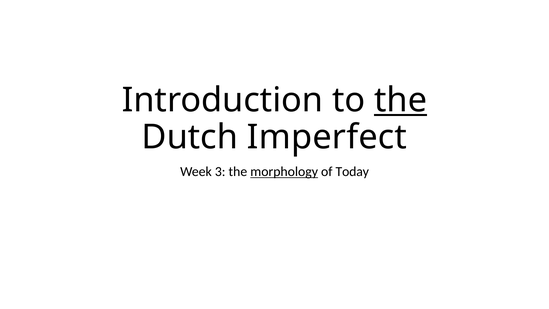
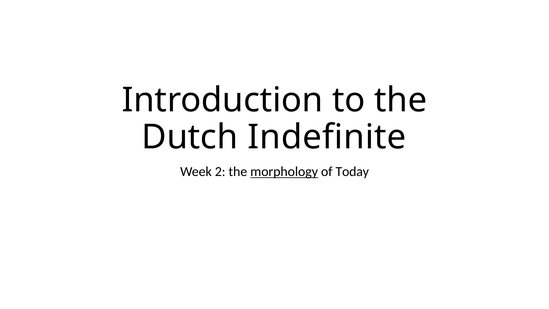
the at (401, 100) underline: present -> none
Imperfect: Imperfect -> Indefinite
3: 3 -> 2
